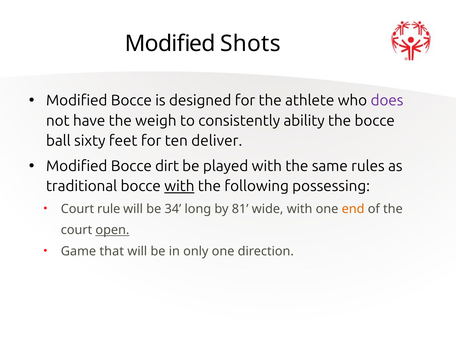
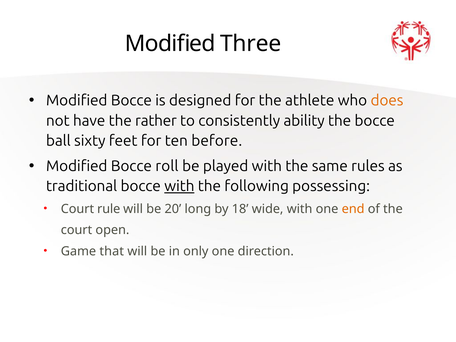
Shots: Shots -> Three
does colour: purple -> orange
weigh: weigh -> rather
deliver: deliver -> before
dirt: dirt -> roll
34: 34 -> 20
81: 81 -> 18
open underline: present -> none
